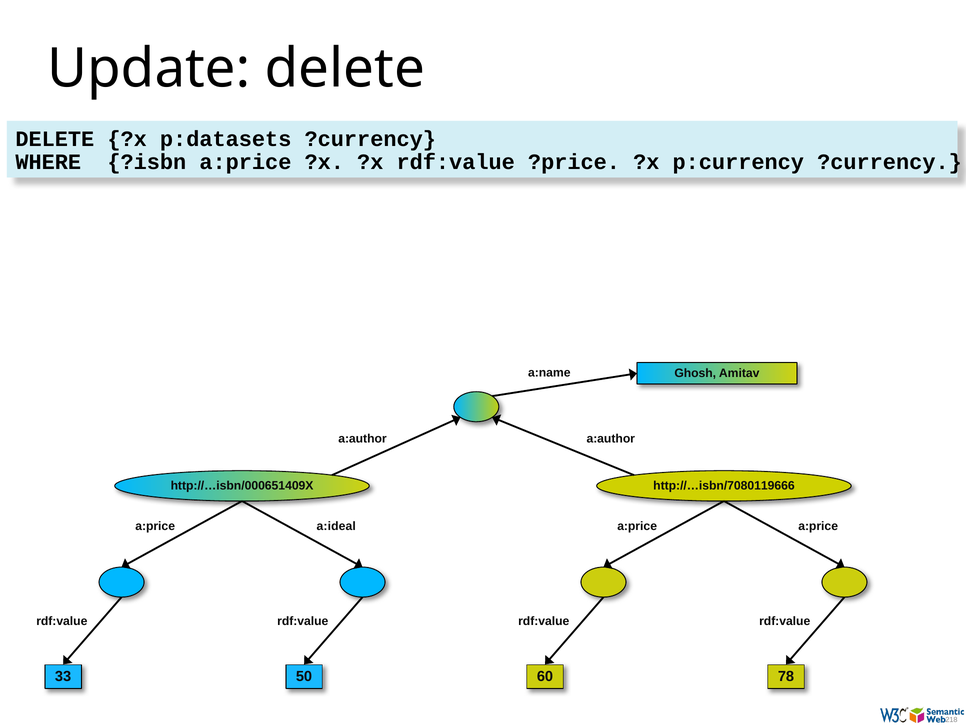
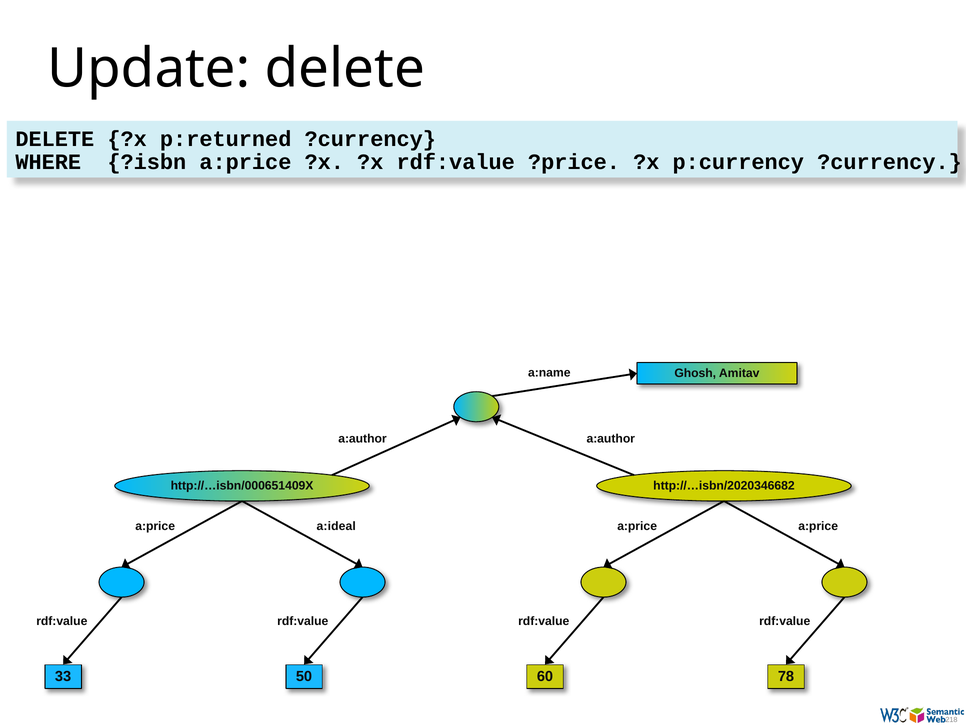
p:datasets: p:datasets -> p:returned
http://…isbn/7080119666: http://…isbn/7080119666 -> http://…isbn/2020346682
